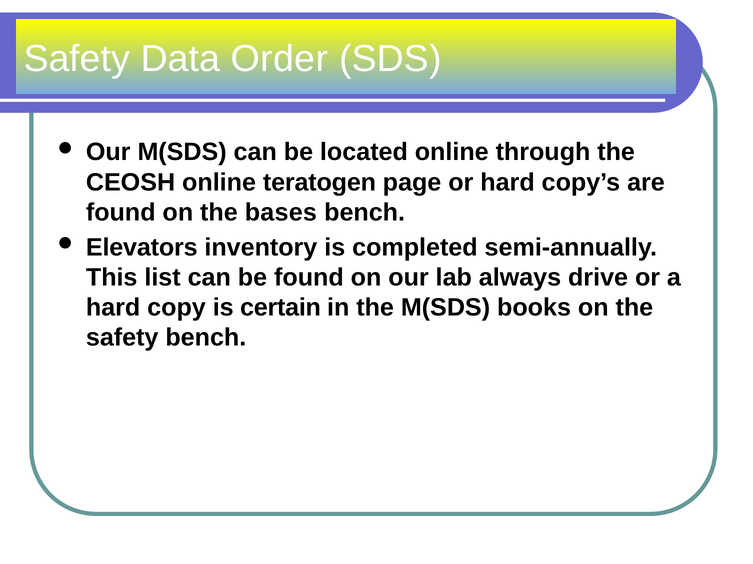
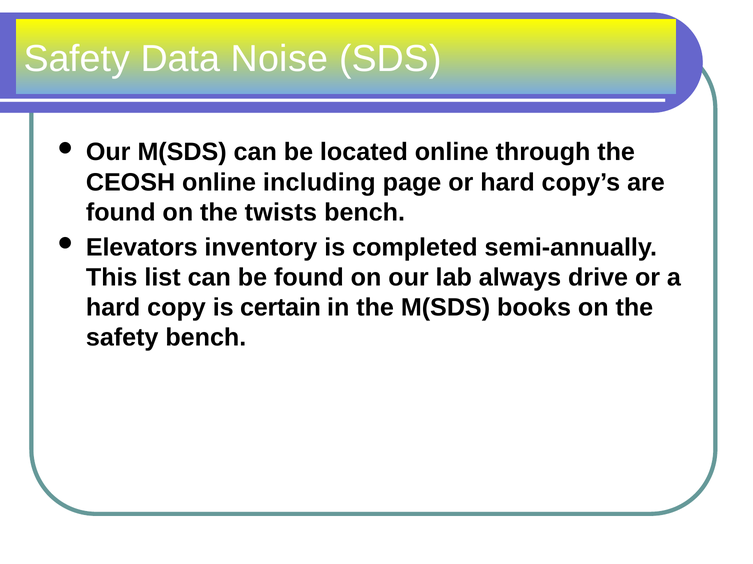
Order: Order -> Noise
teratogen: teratogen -> including
bases: bases -> twists
